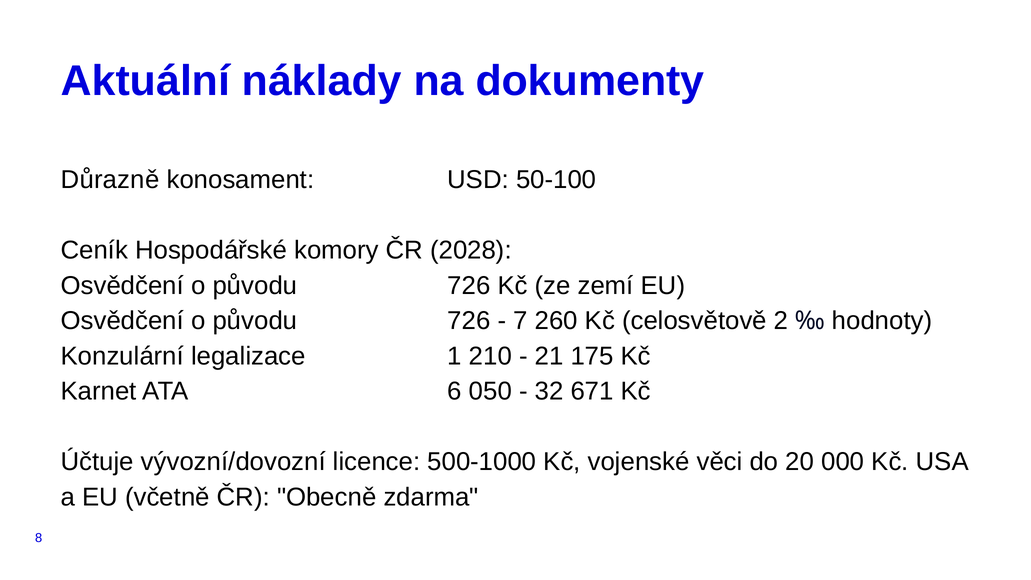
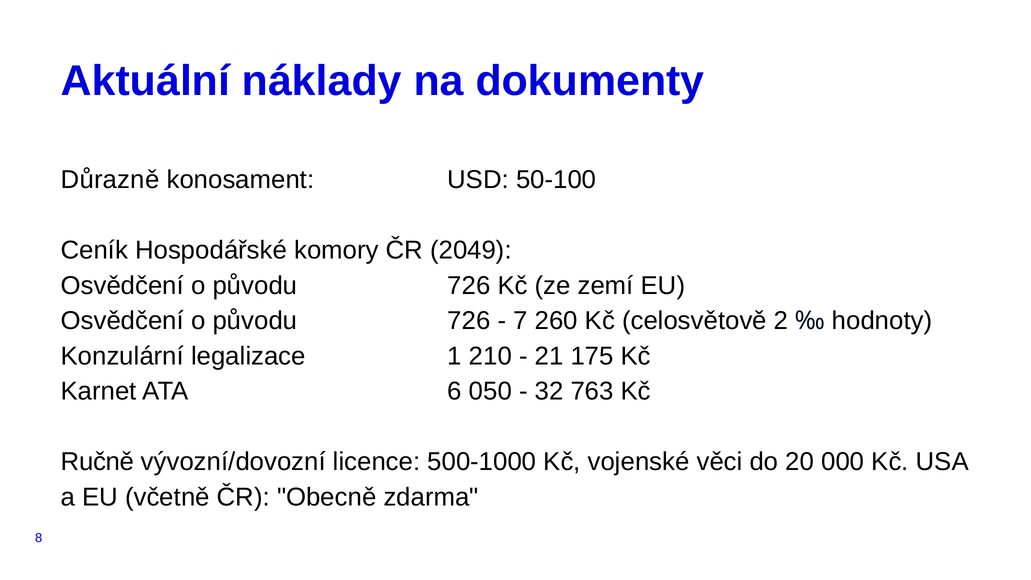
2028: 2028 -> 2049
671: 671 -> 763
Účtuje: Účtuje -> Ručně
